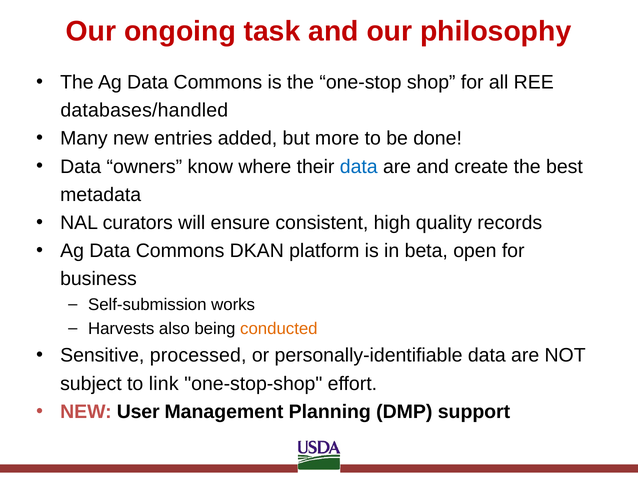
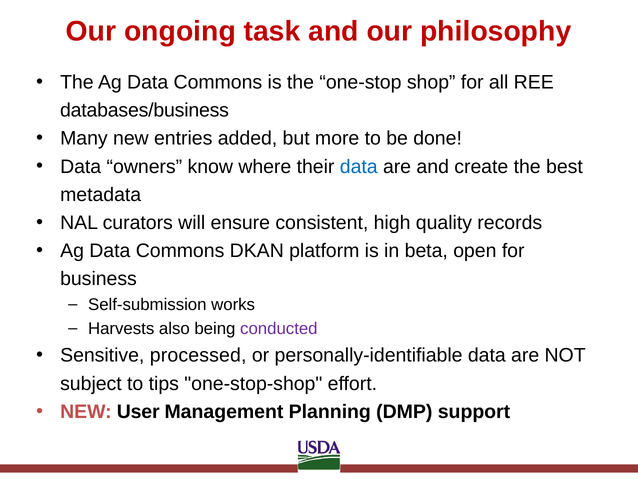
databases/handled: databases/handled -> databases/business
conducted colour: orange -> purple
link: link -> tips
